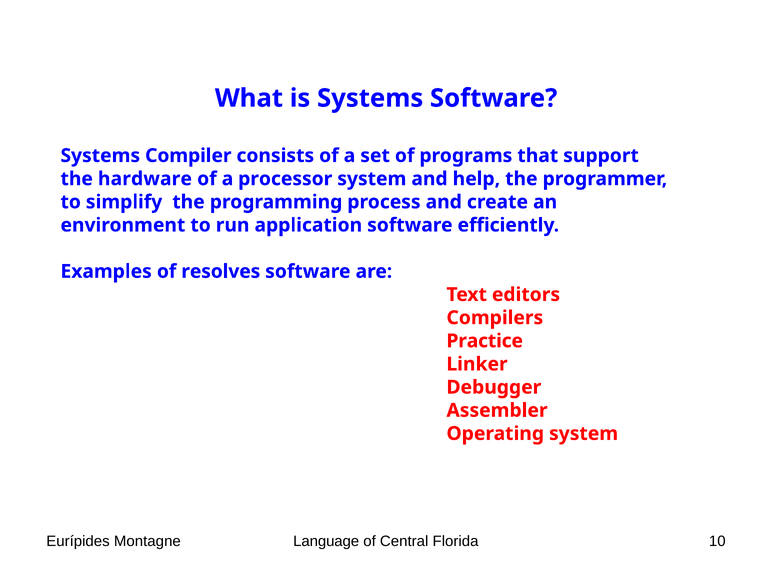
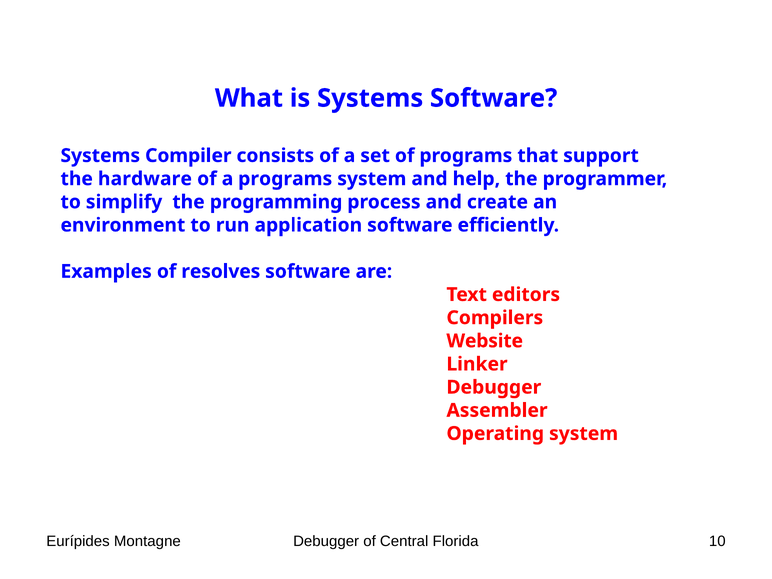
a processor: processor -> programs
Practice: Practice -> Website
Montagne Language: Language -> Debugger
